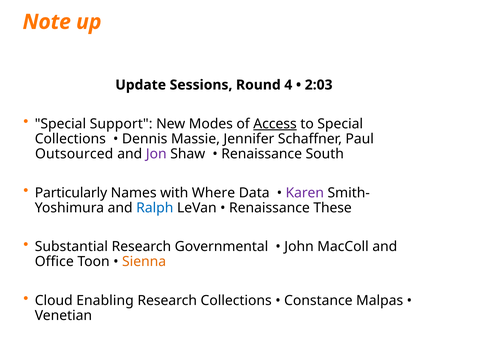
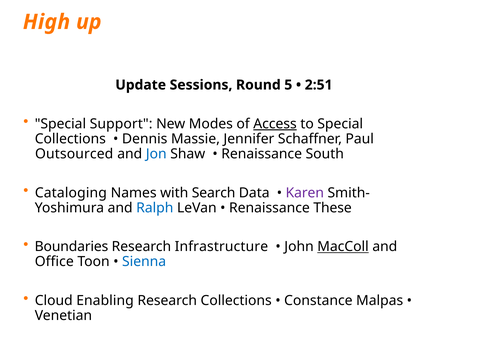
Note: Note -> High
4: 4 -> 5
2:03: 2:03 -> 2:51
Jon colour: purple -> blue
Particularly: Particularly -> Cataloging
Where: Where -> Search
Substantial: Substantial -> Boundaries
Governmental: Governmental -> Infrastructure
MacColl underline: none -> present
Sienna colour: orange -> blue
